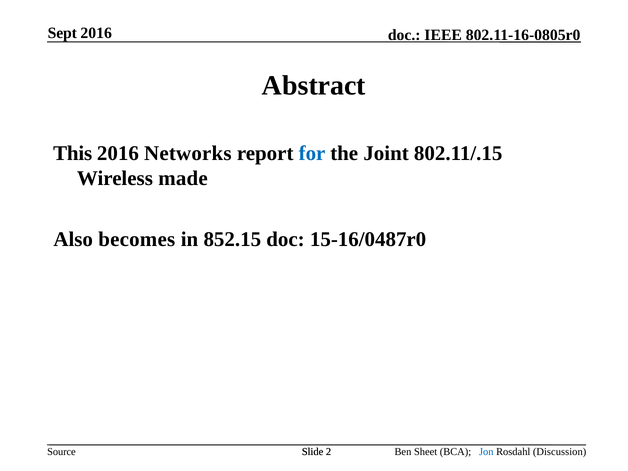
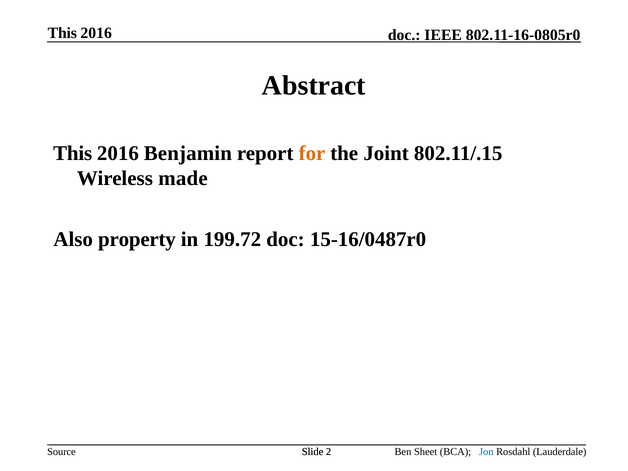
Sept at (62, 33): Sept -> This
Networks: Networks -> Benjamin
for colour: blue -> orange
becomes: becomes -> property
852.15: 852.15 -> 199.72
Discussion: Discussion -> Lauderdale
